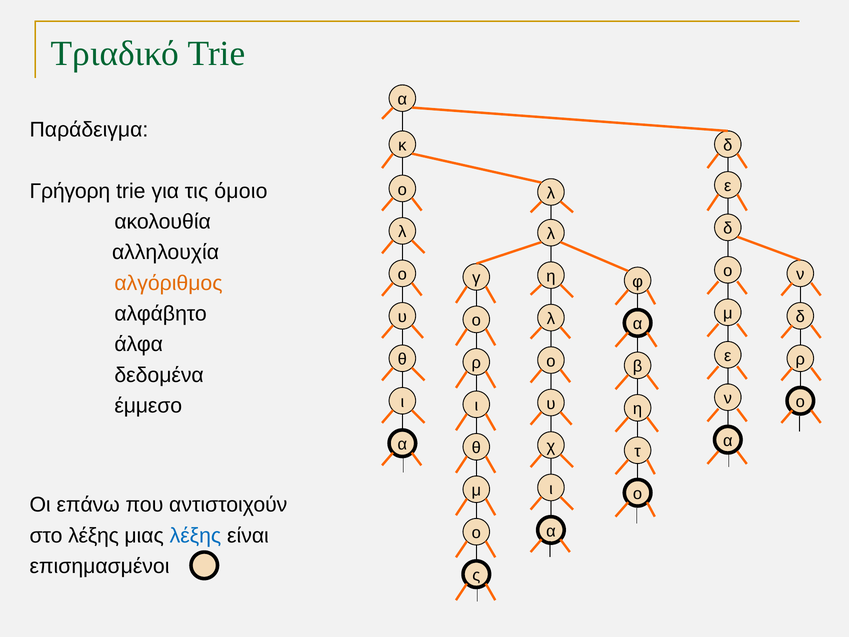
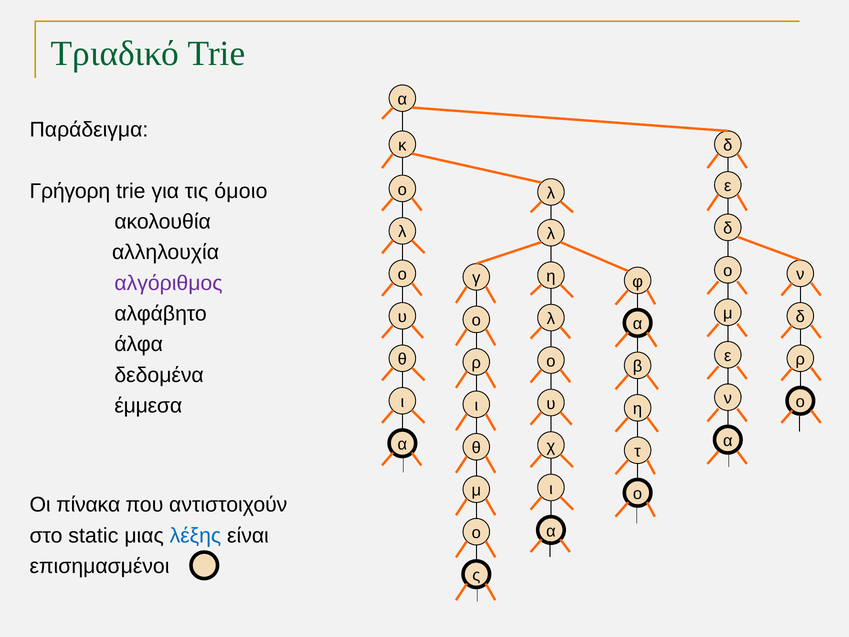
αλγόριθμος colour: orange -> purple
έμμεσο: έμμεσο -> έμμεσα
επάνω: επάνω -> πίνακα
στο λέξης: λέξης -> static
